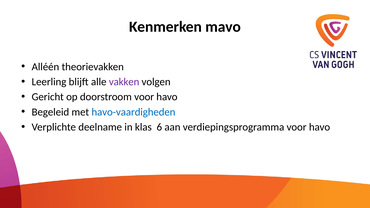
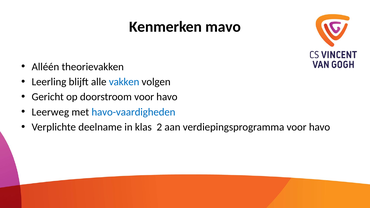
vakken colour: purple -> blue
Begeleid: Begeleid -> Leerweg
6: 6 -> 2
